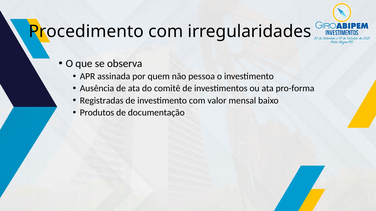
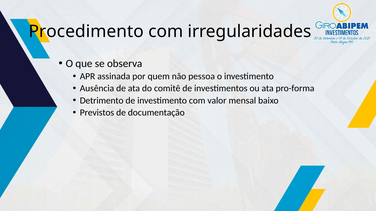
Registradas: Registradas -> Detrimento
Produtos: Produtos -> Previstos
